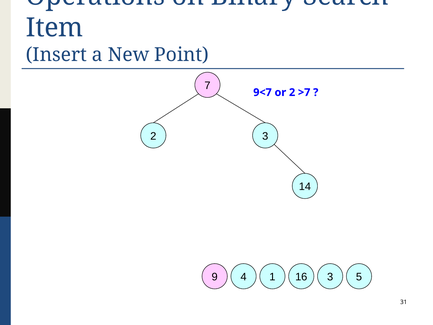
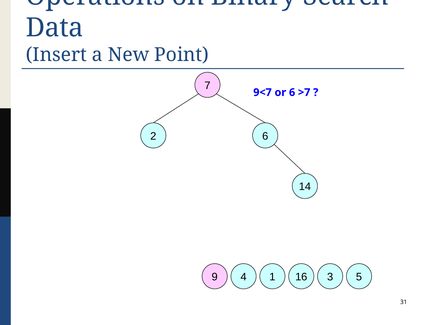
Item: Item -> Data
or 2: 2 -> 6
2 3: 3 -> 6
